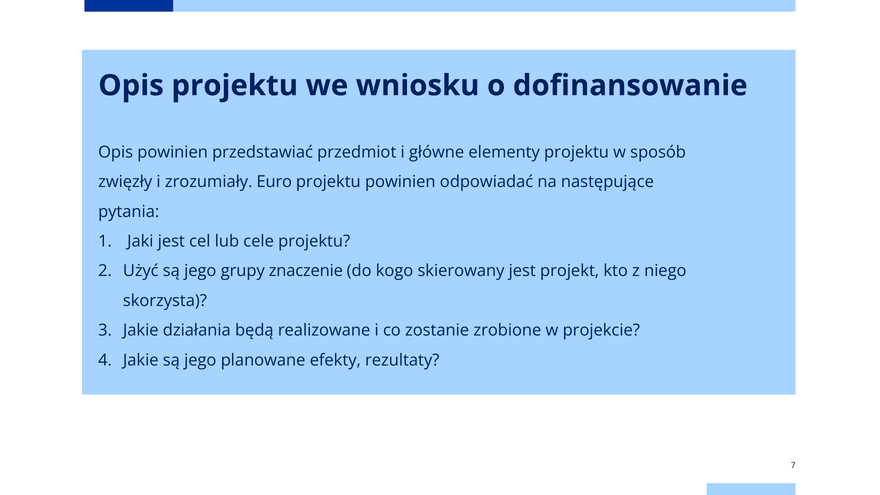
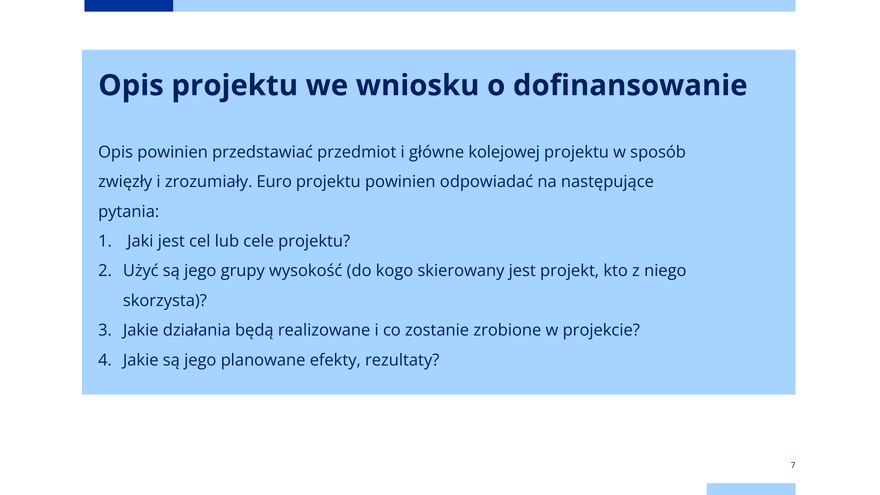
elementy: elementy -> kolejowej
znaczenie: znaczenie -> wysokość
